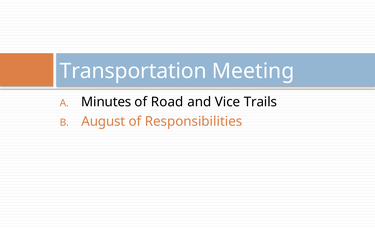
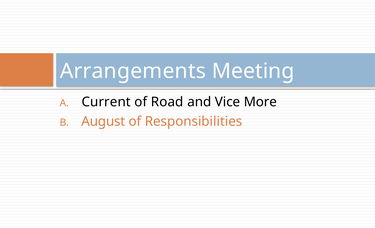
Transportation: Transportation -> Arrangements
Minutes: Minutes -> Current
Trails: Trails -> More
